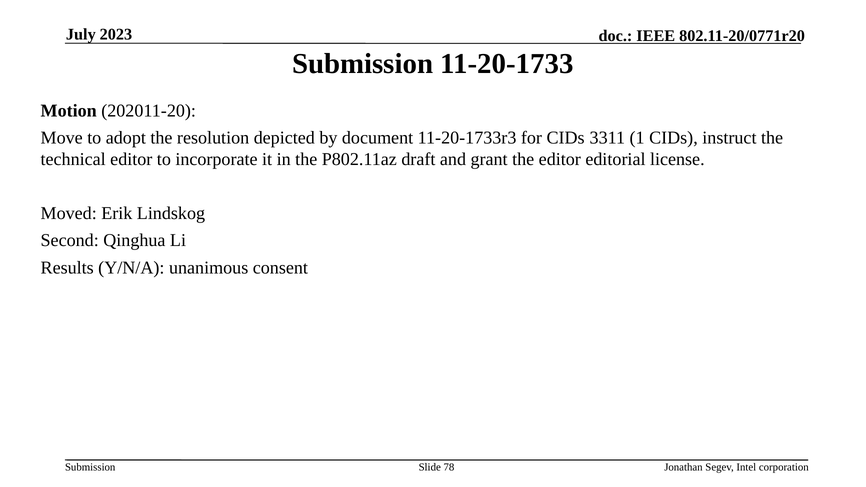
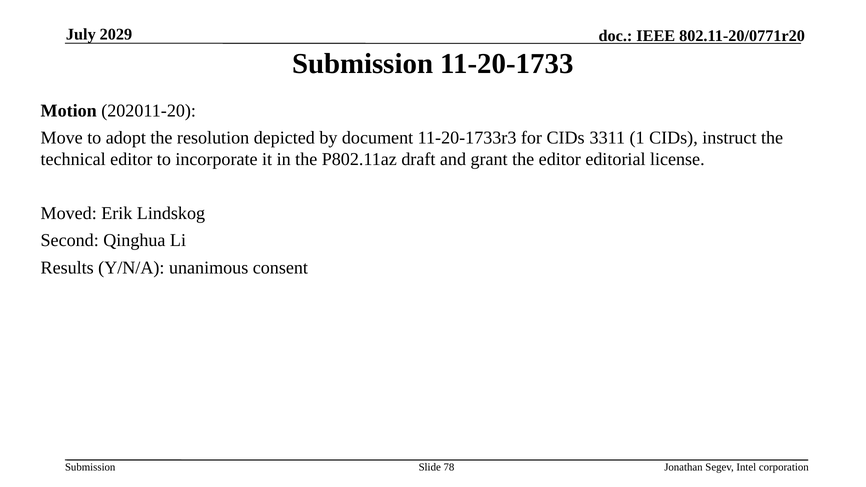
2023: 2023 -> 2029
